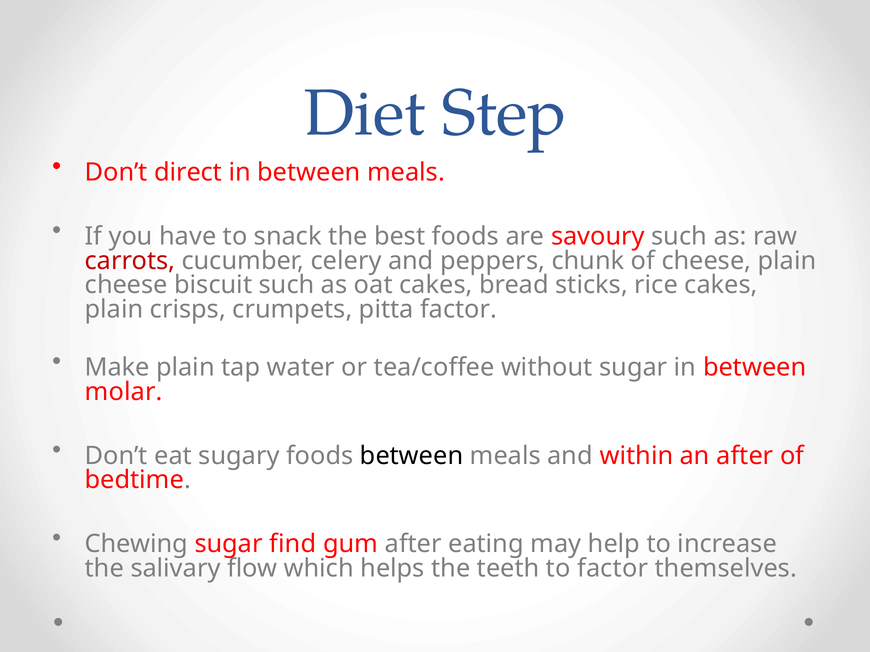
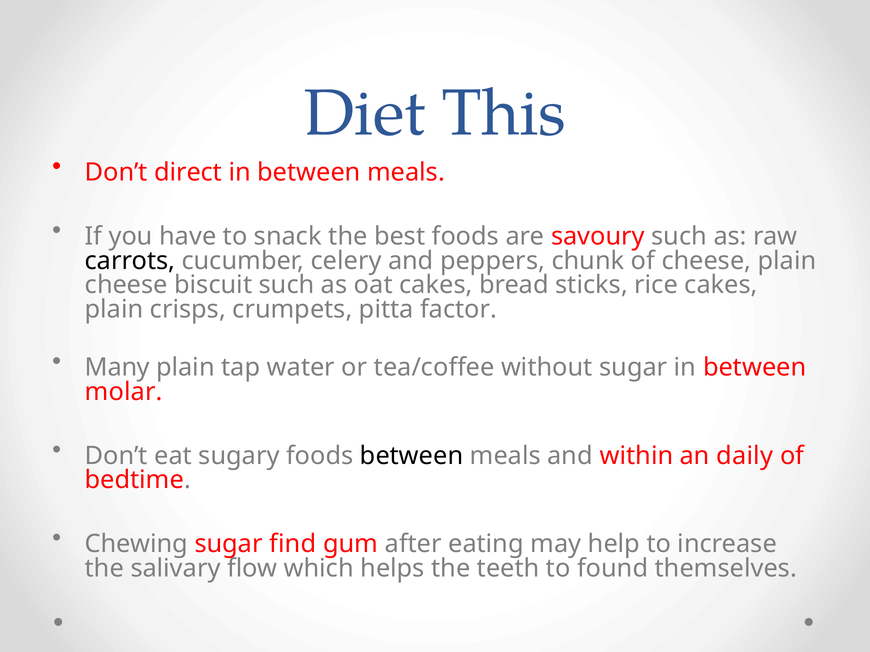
Step: Step -> This
carrots colour: red -> black
Make: Make -> Many
an after: after -> daily
to factor: factor -> found
